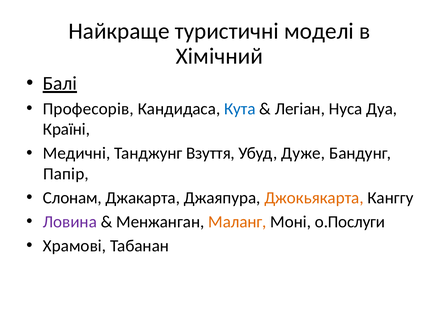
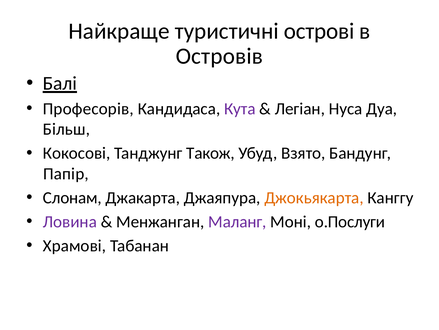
моделі: моделі -> острові
Хімічний: Хімічний -> Островів
Кута colour: blue -> purple
Країні: Країні -> Більш
Медичні: Медичні -> Кокосові
Взуття: Взуття -> Також
Дуже: Дуже -> Взято
Маланг colour: orange -> purple
